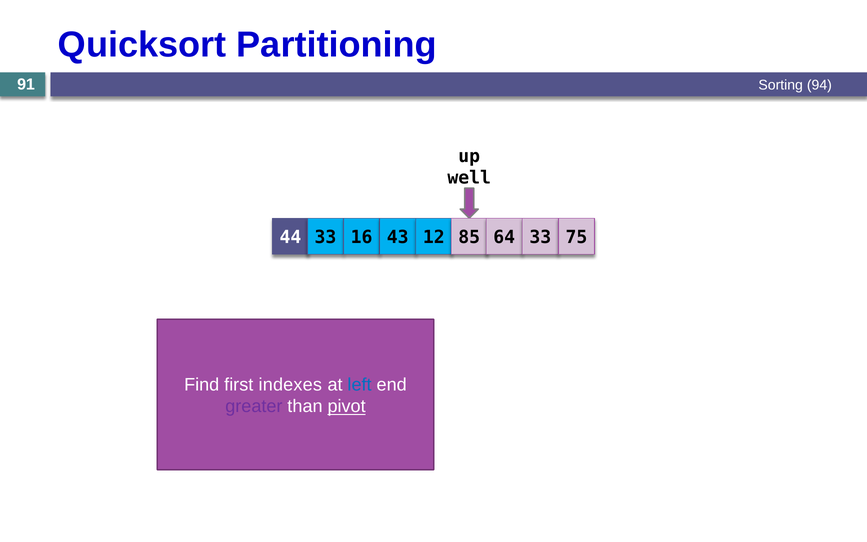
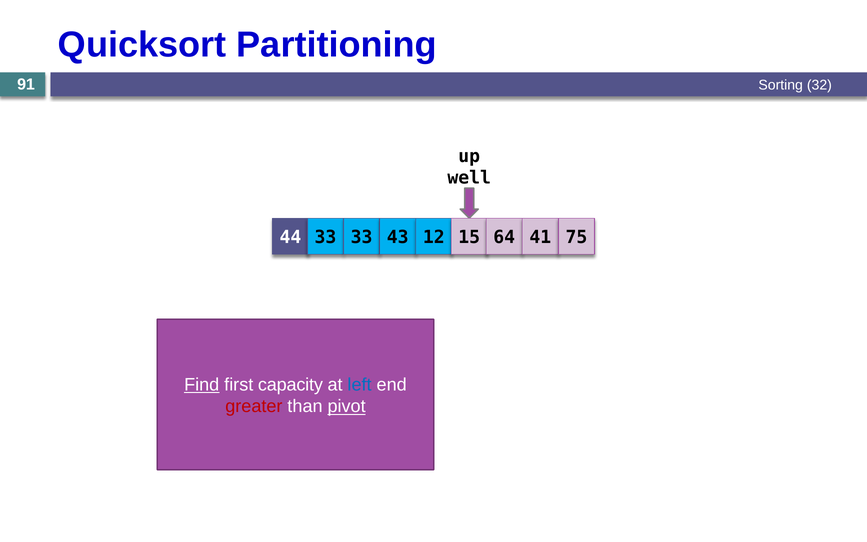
94: 94 -> 32
33 16: 16 -> 33
85: 85 -> 15
64 33: 33 -> 41
Find underline: none -> present
indexes: indexes -> capacity
greater colour: purple -> red
